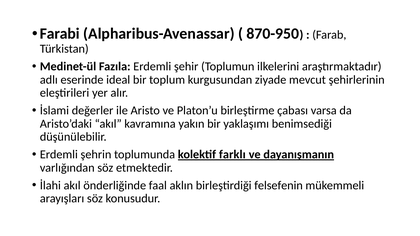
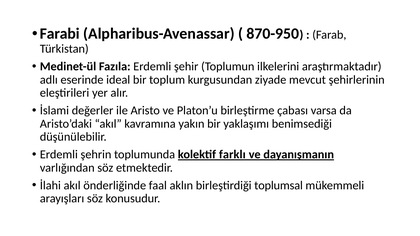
felsefenin: felsefenin -> toplumsal
